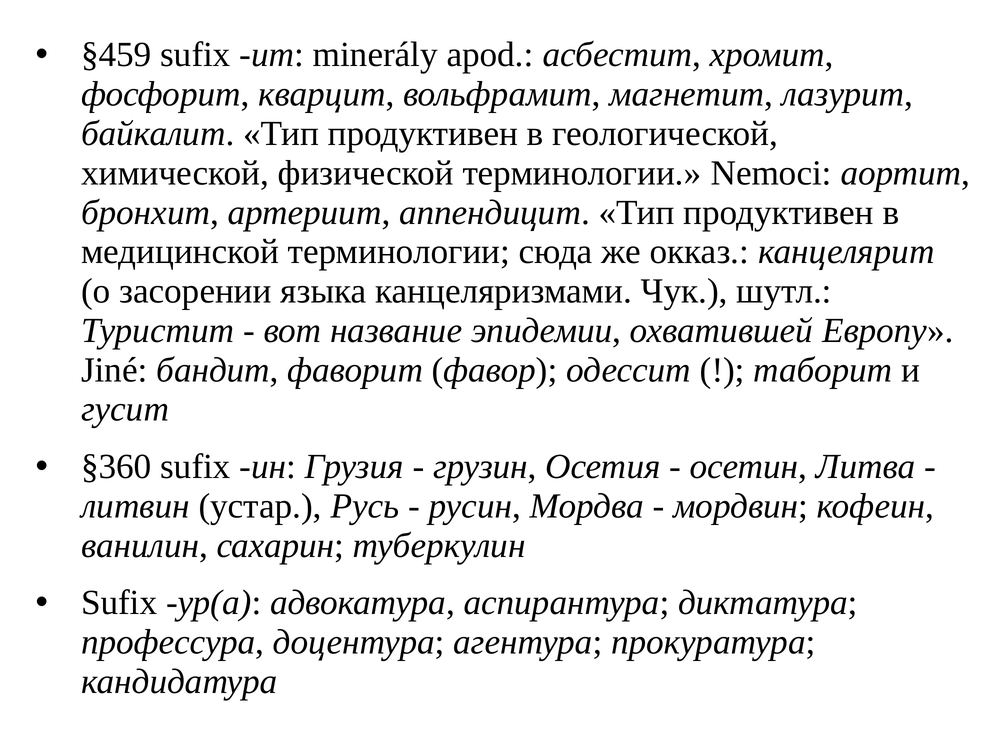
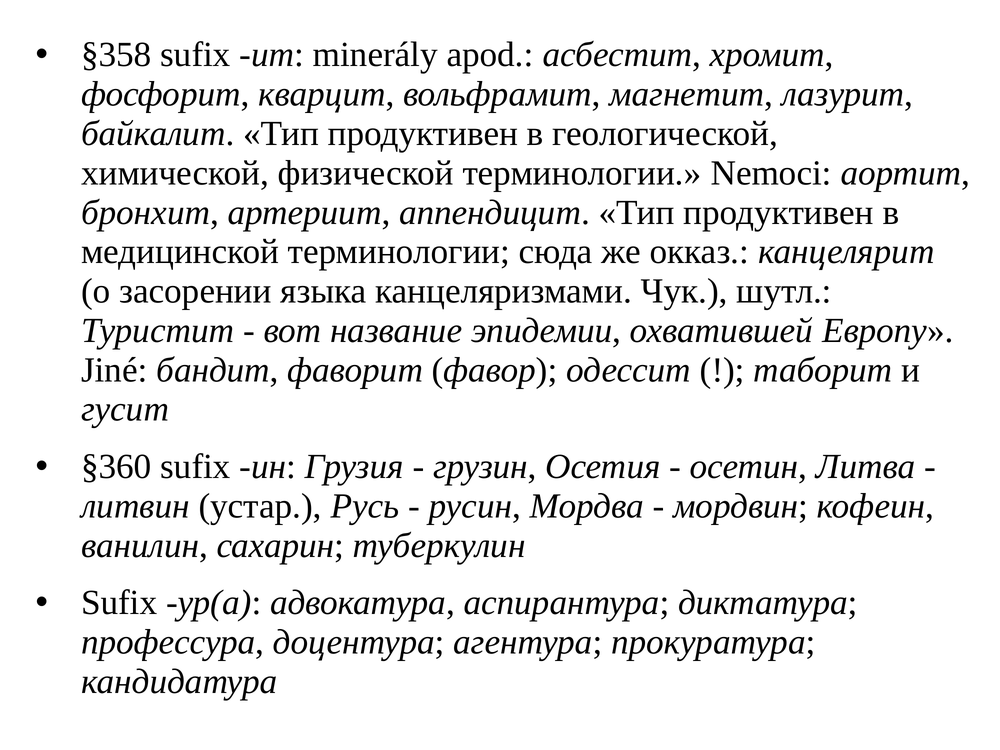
§459: §459 -> §358
